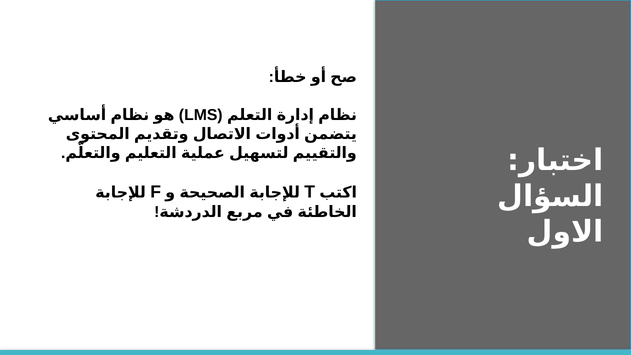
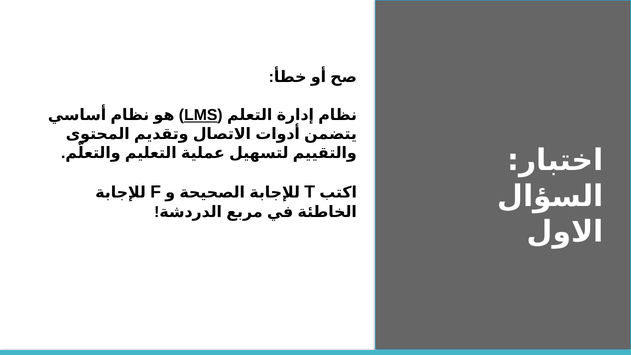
LMS underline: none -> present
